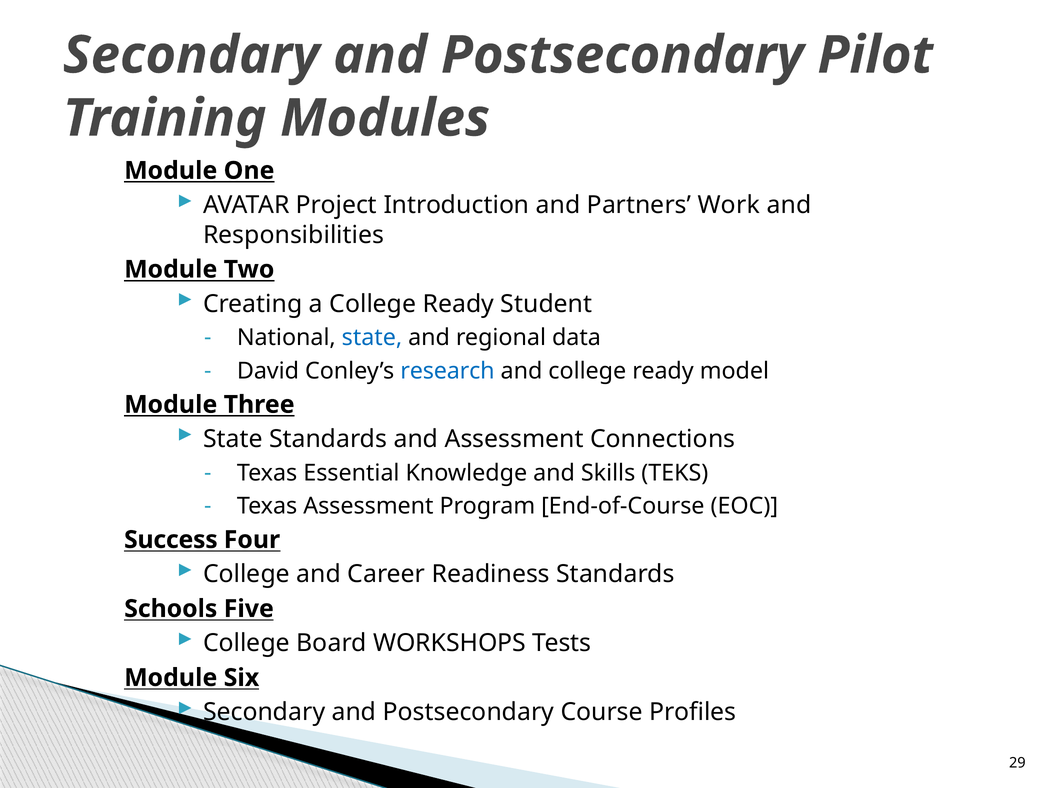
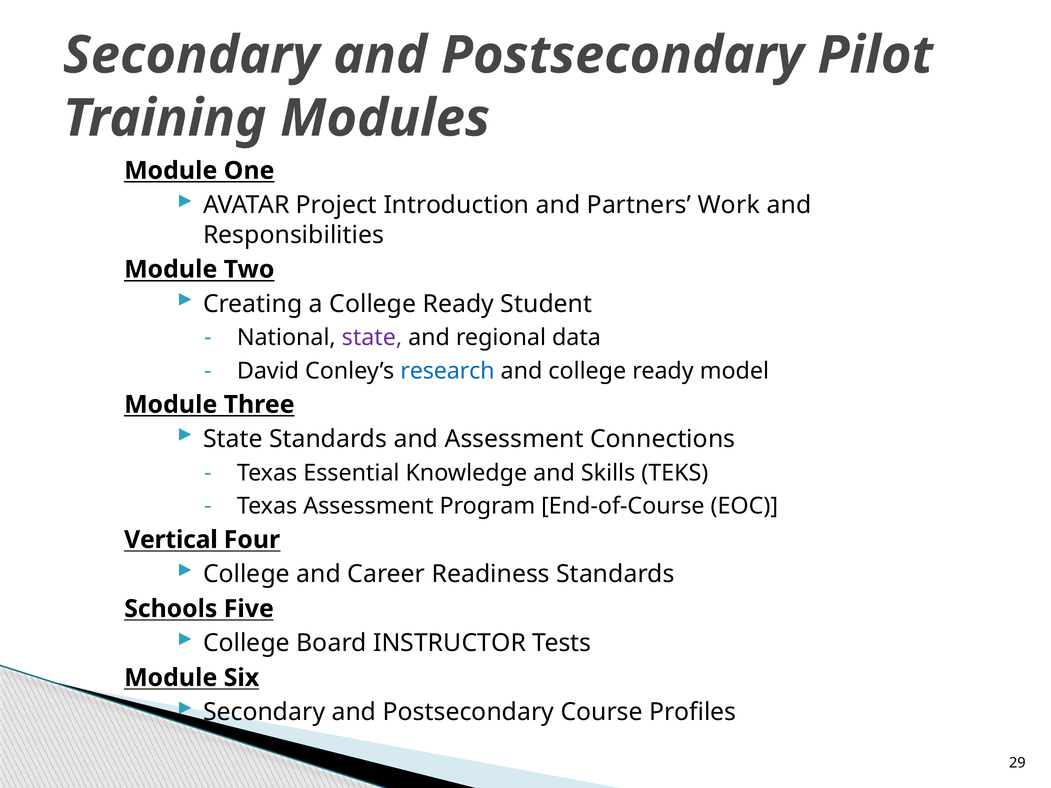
state at (372, 338) colour: blue -> purple
Success: Success -> Vertical
WORKSHOPS: WORKSHOPS -> INSTRUCTOR
